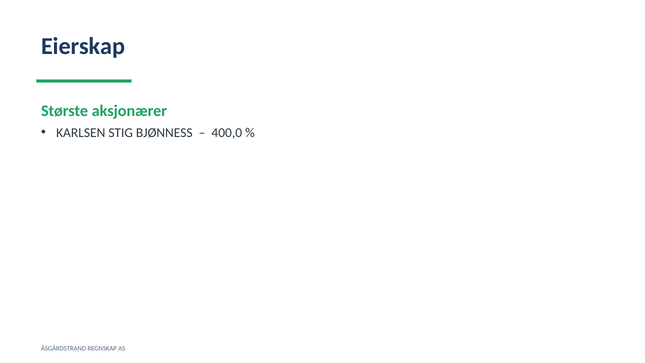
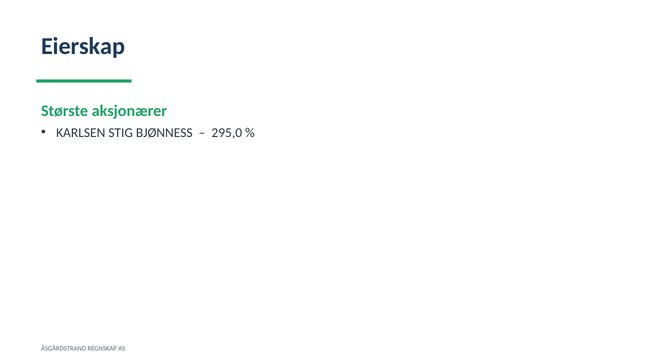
400,0: 400,0 -> 295,0
